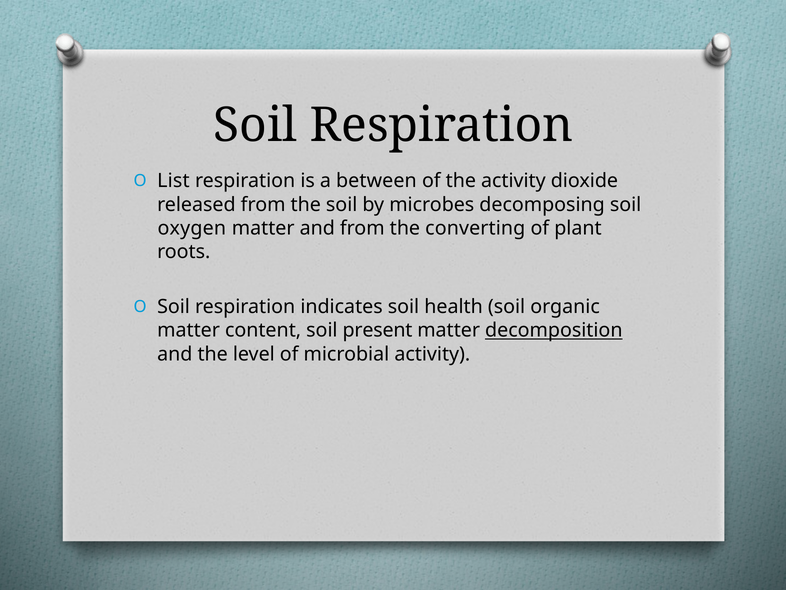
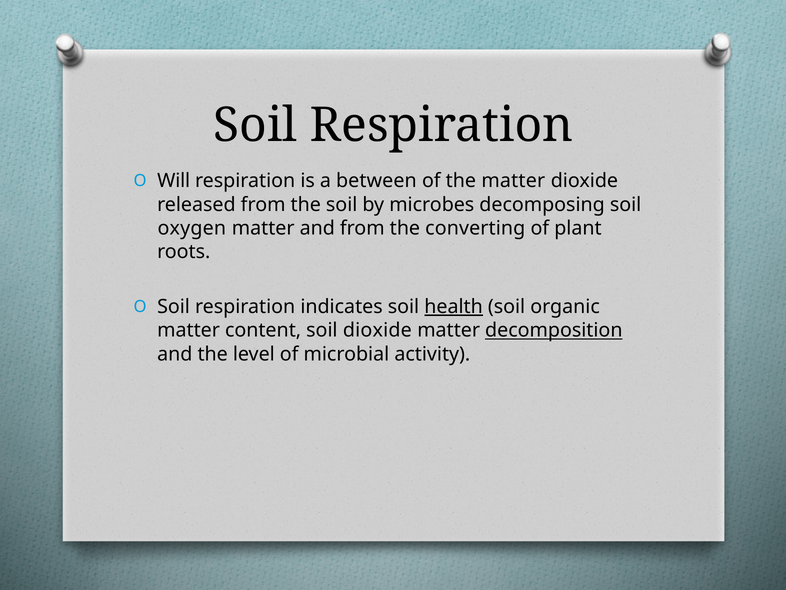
List: List -> Will
the activity: activity -> matter
health underline: none -> present
soil present: present -> dioxide
